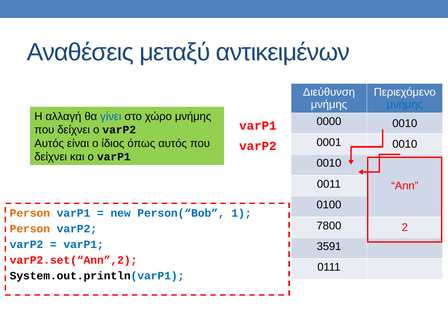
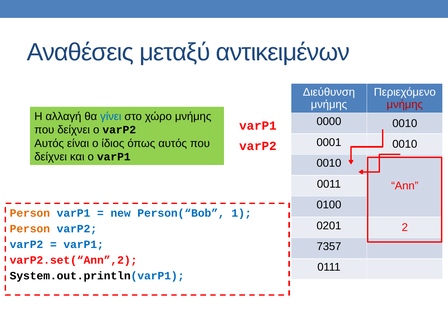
μνήμης at (405, 105) colour: blue -> red
7800: 7800 -> 0201
3591: 3591 -> 7357
